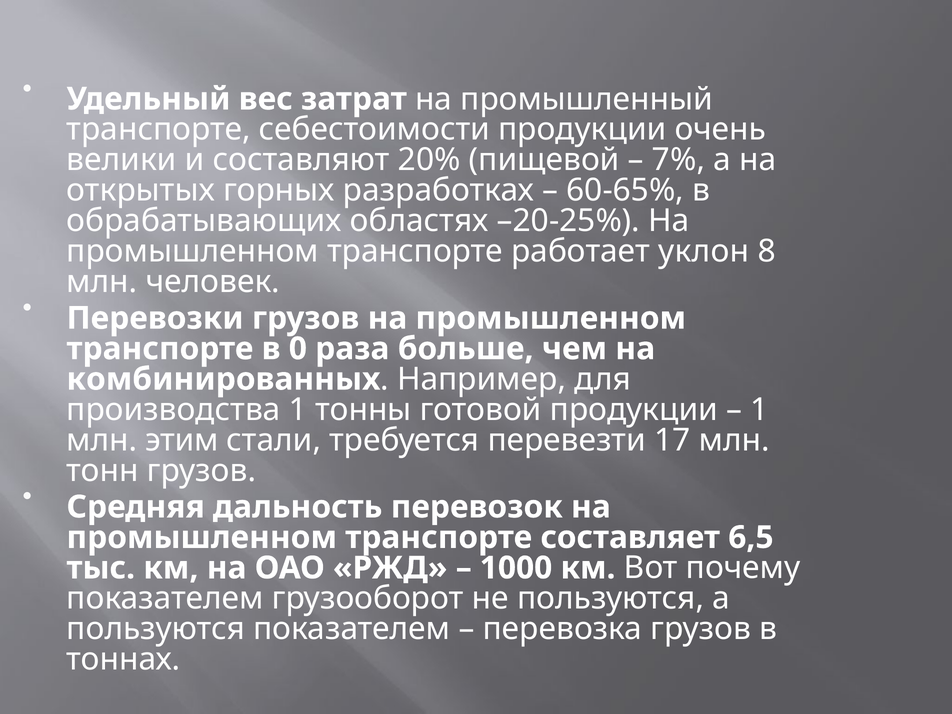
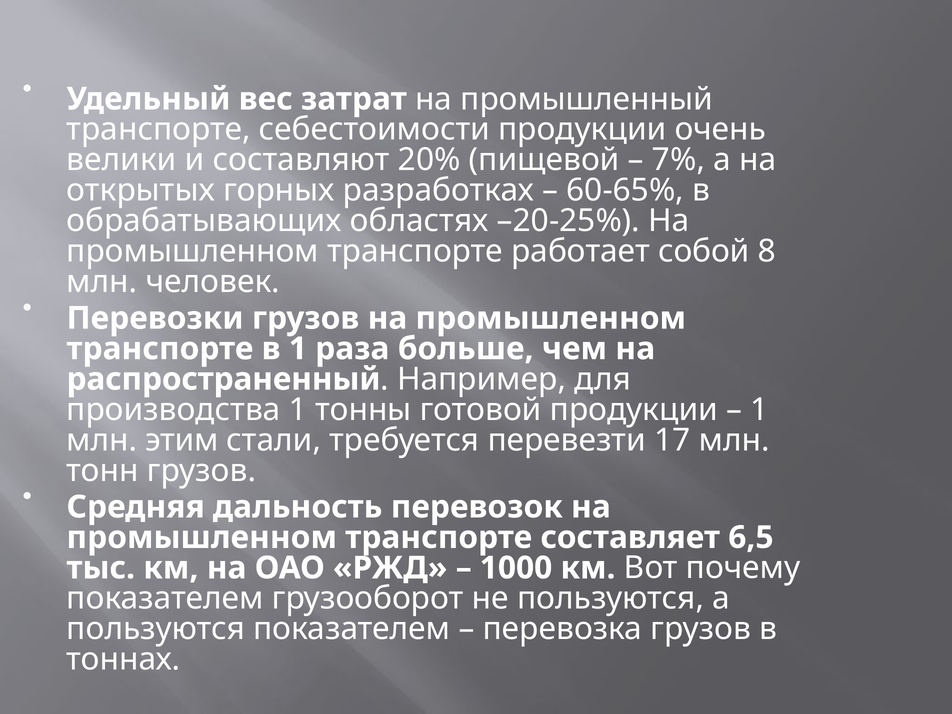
уклон: уклон -> собой
в 0: 0 -> 1
комбинированных: комбинированных -> распространенный
